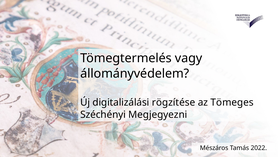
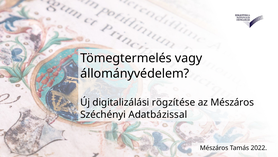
az Tömeges: Tömeges -> Mészáros
Megjegyezni: Megjegyezni -> Adatbázissal
